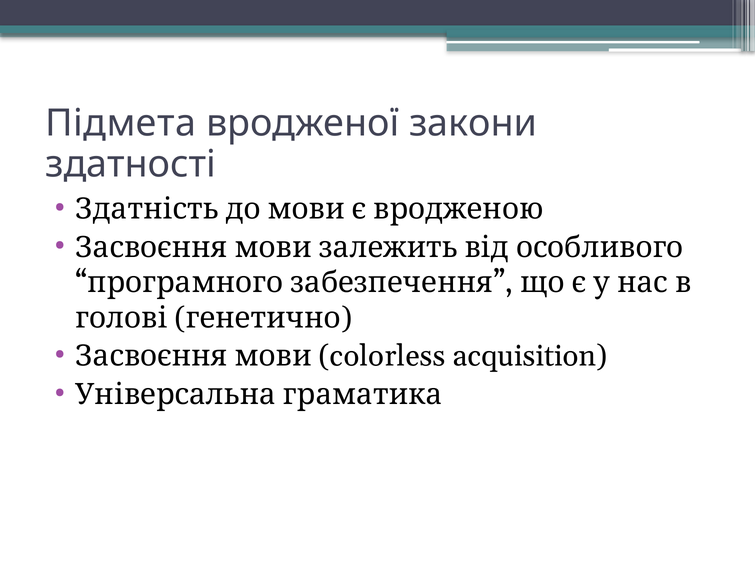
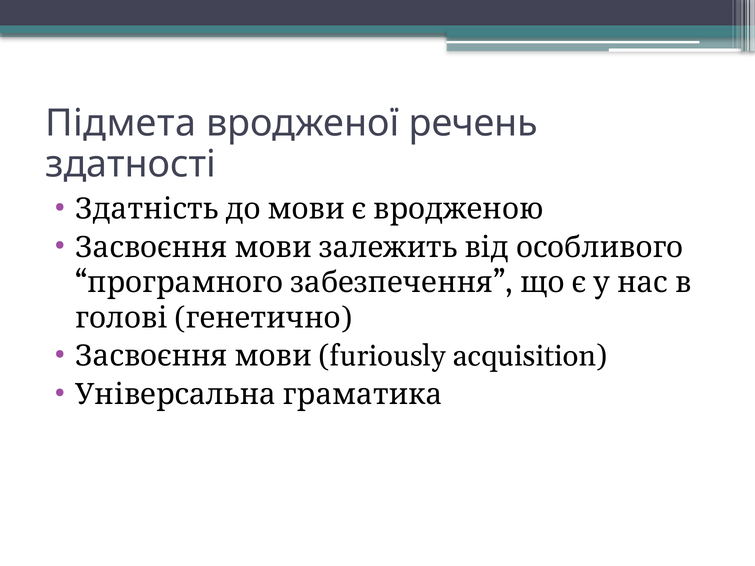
закони: закони -> речень
colorless: colorless -> furiously
